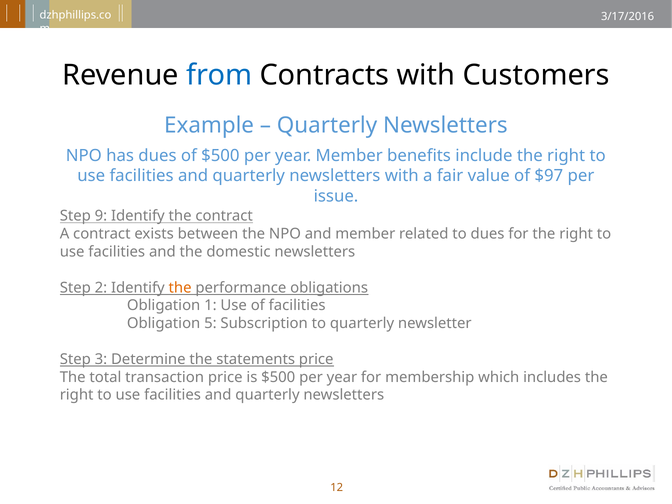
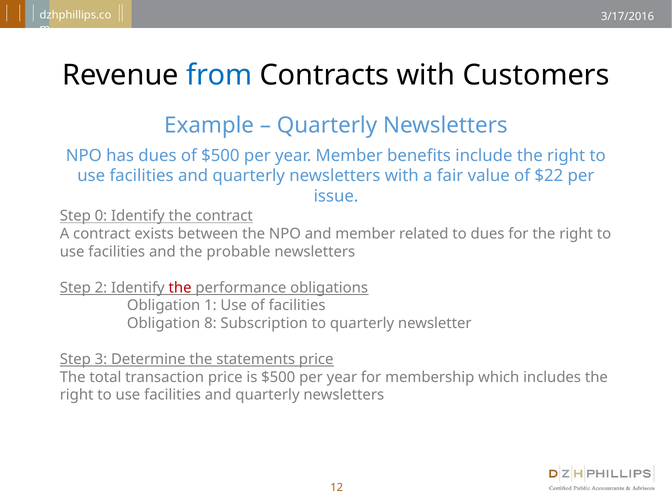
$97: $97 -> $22
9: 9 -> 0
domestic: domestic -> probable
the at (180, 288) colour: orange -> red
5: 5 -> 8
